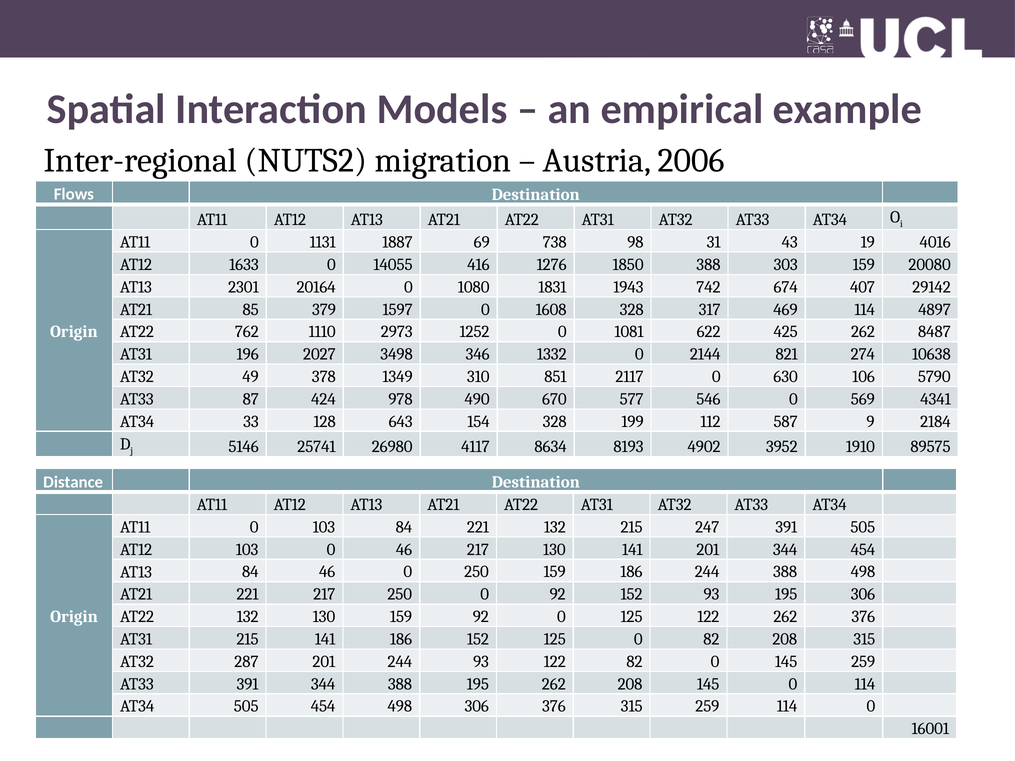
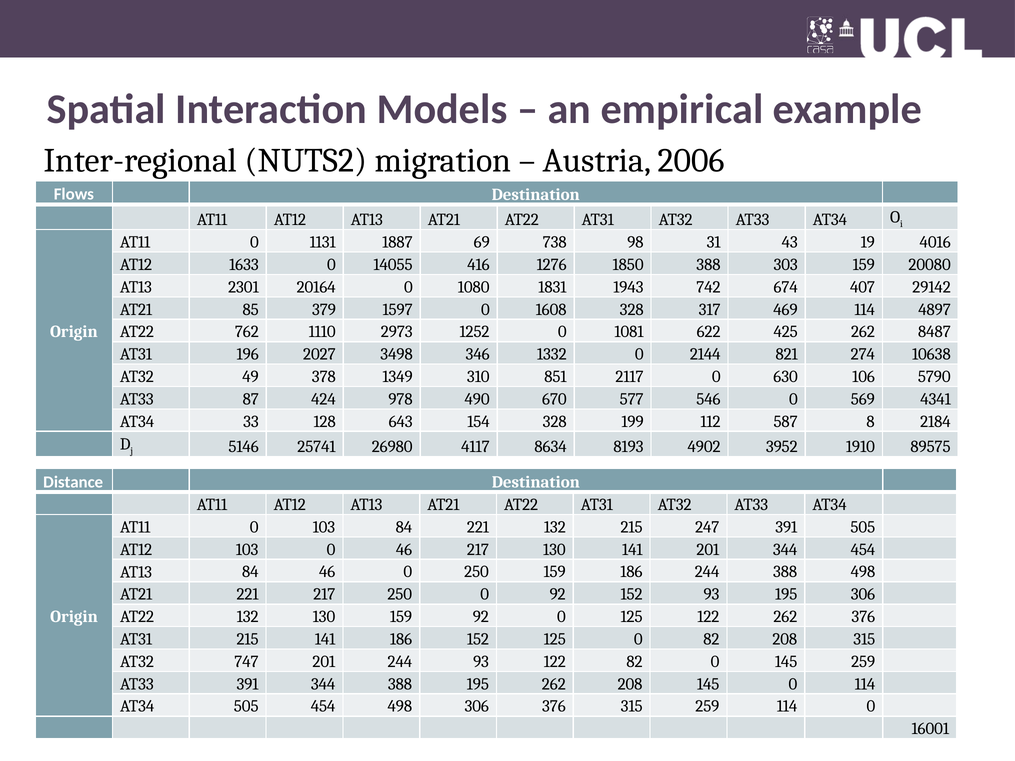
9: 9 -> 8
287: 287 -> 747
